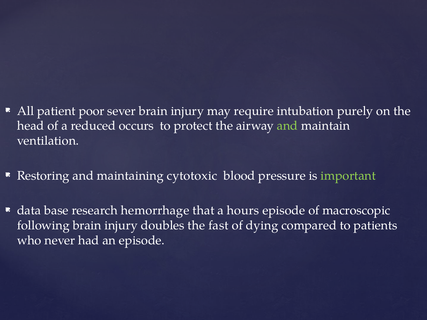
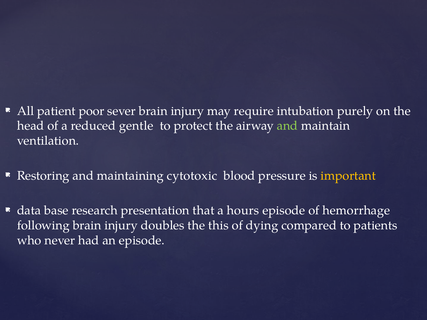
occurs: occurs -> gentle
important colour: light green -> yellow
hemorrhage: hemorrhage -> presentation
macroscopic: macroscopic -> hemorrhage
fast: fast -> this
